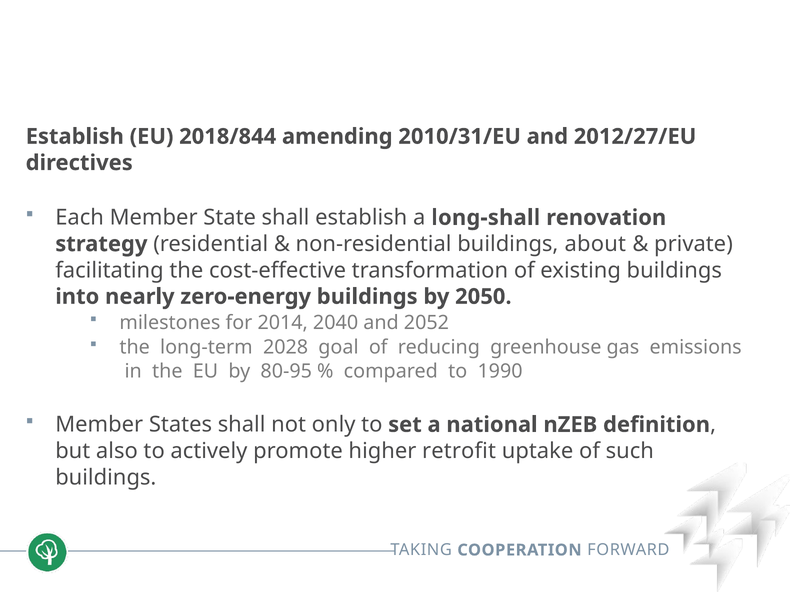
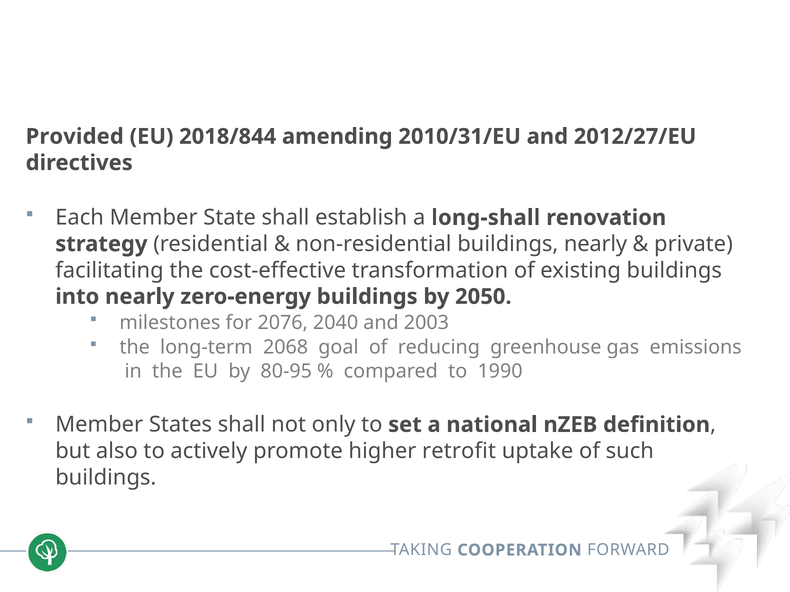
Establish at (75, 137): Establish -> Provided
buildings about: about -> nearly
2014: 2014 -> 2076
2052: 2052 -> 2003
2028: 2028 -> 2068
